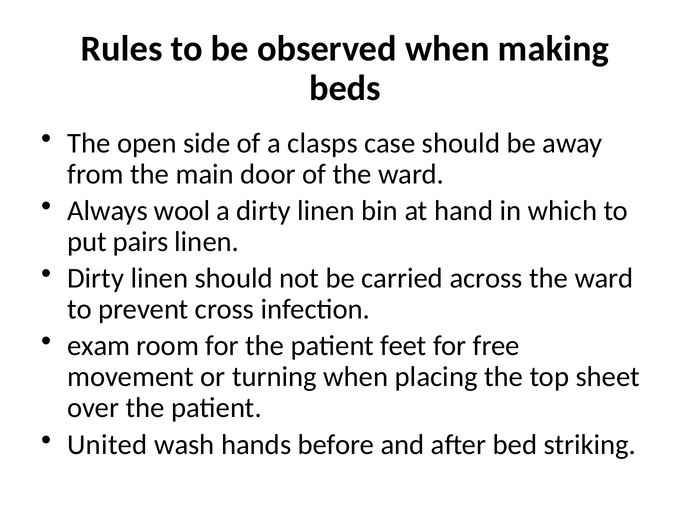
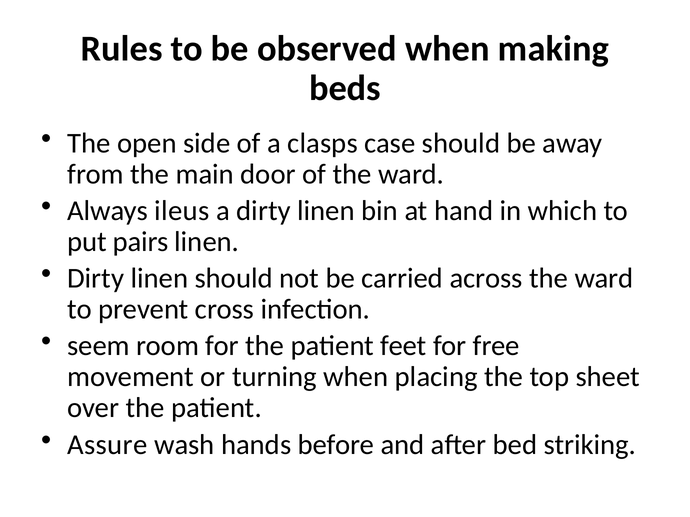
wool: wool -> ileus
exam: exam -> seem
United: United -> Assure
